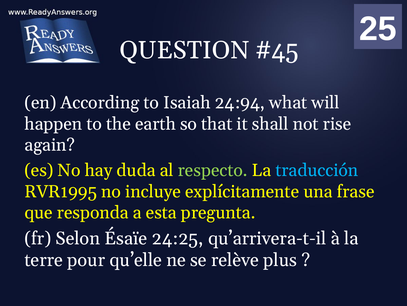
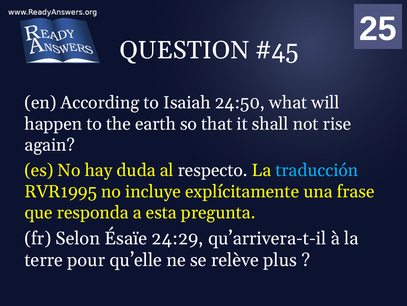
24:94: 24:94 -> 24:50
respecto colour: light green -> white
24:25: 24:25 -> 24:29
